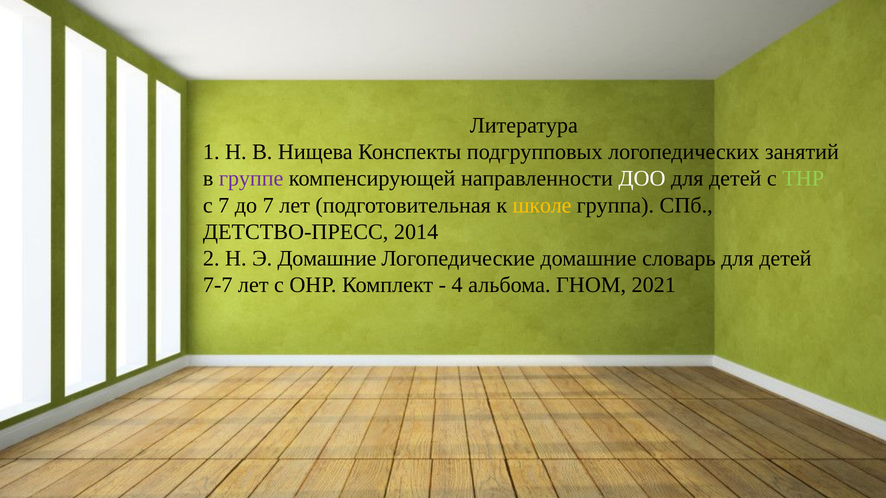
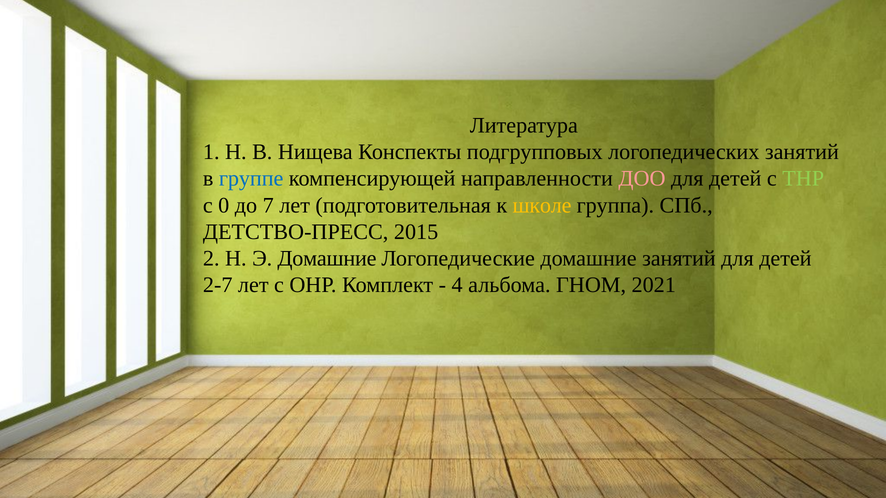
группе colour: purple -> blue
ДОО colour: white -> pink
с 7: 7 -> 0
2014: 2014 -> 2015
домашние словарь: словарь -> занятий
7-7: 7-7 -> 2-7
